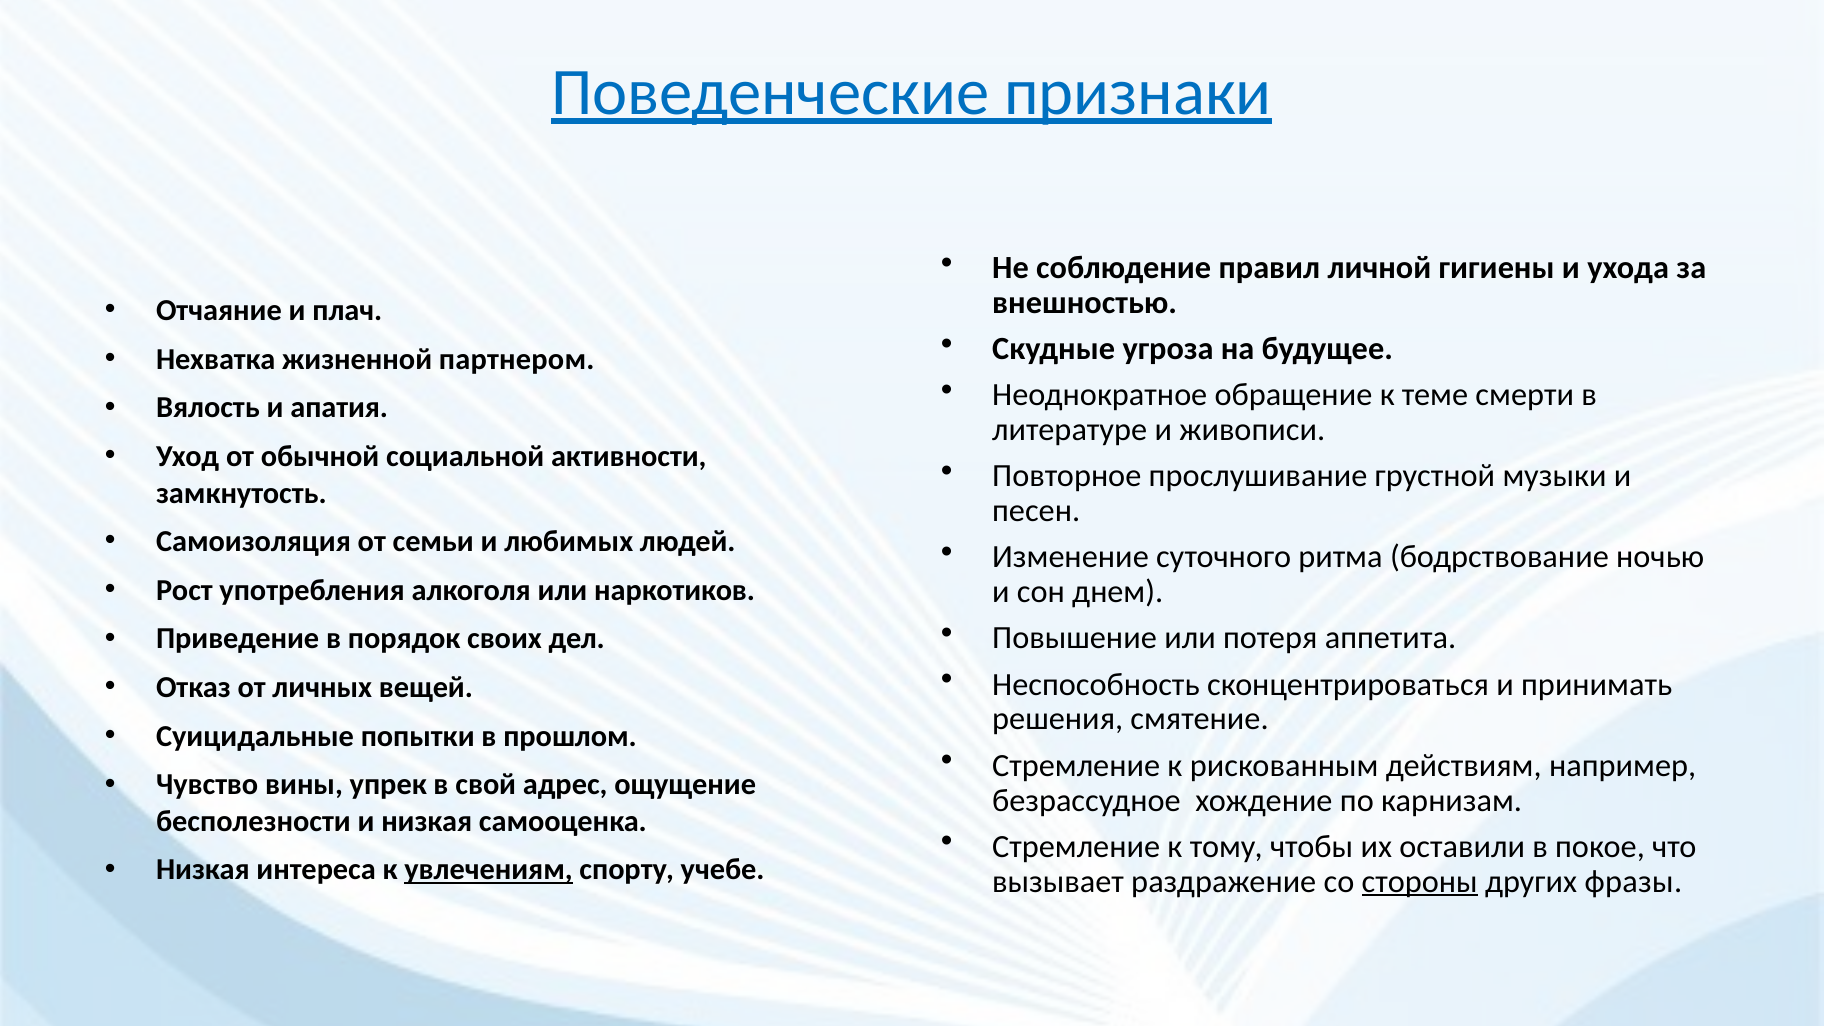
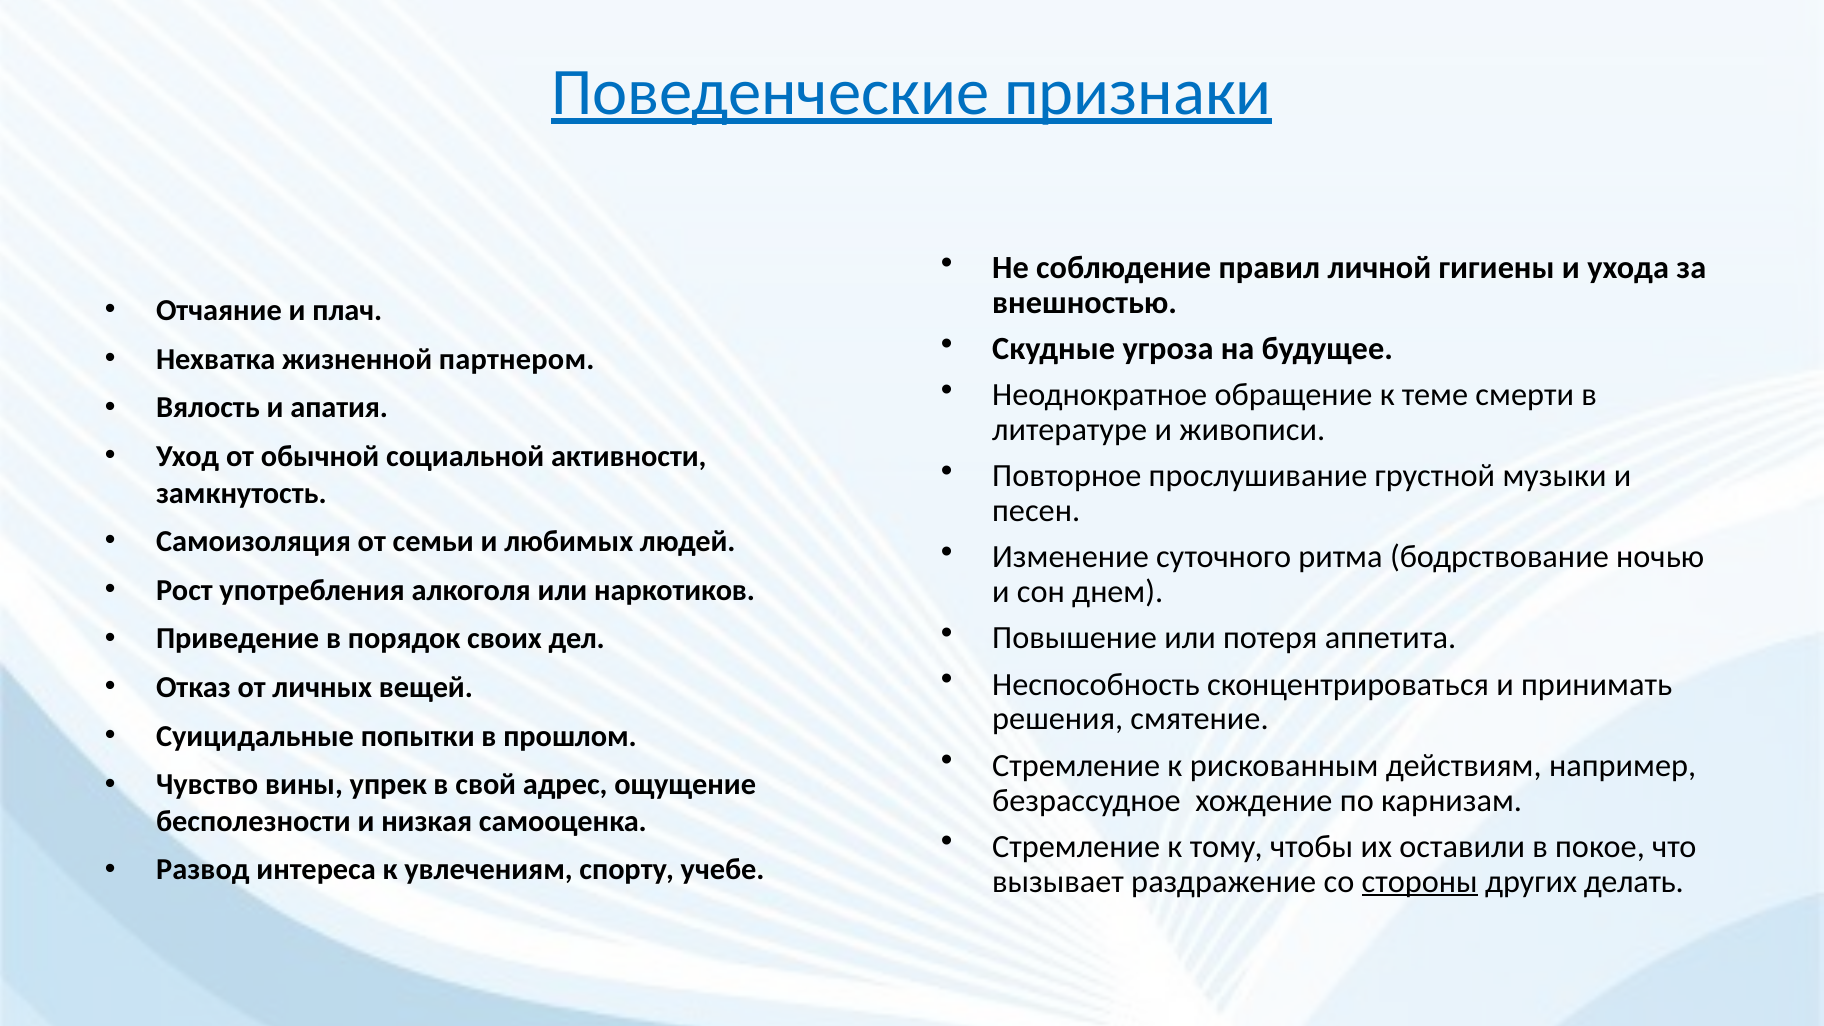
Низкая at (203, 870): Низкая -> Развод
увлечениям underline: present -> none
фразы: фразы -> делать
